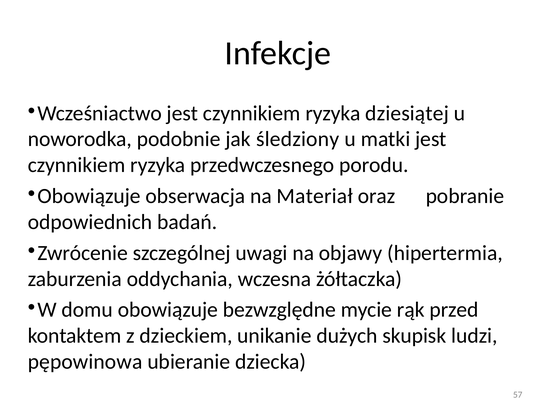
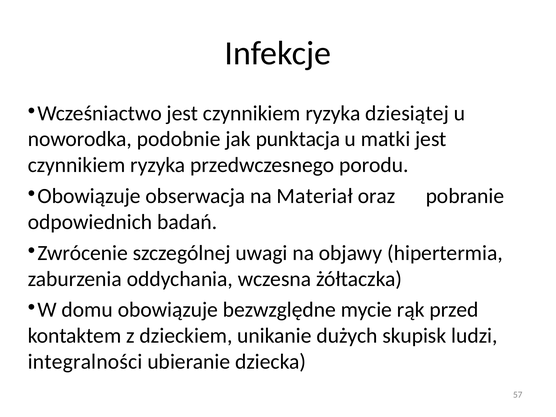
śledziony: śledziony -> punktacja
pępowinowa: pępowinowa -> integralności
